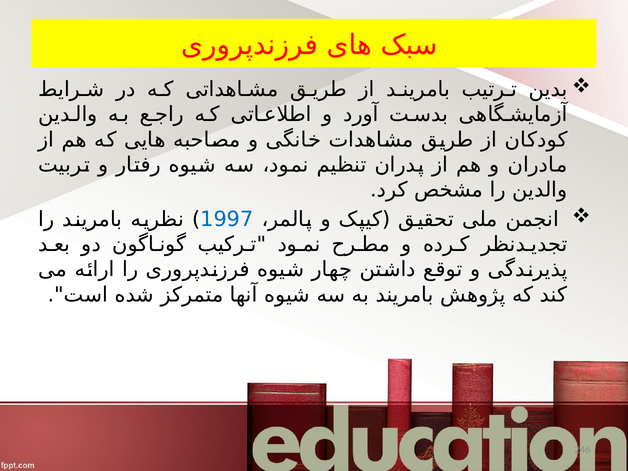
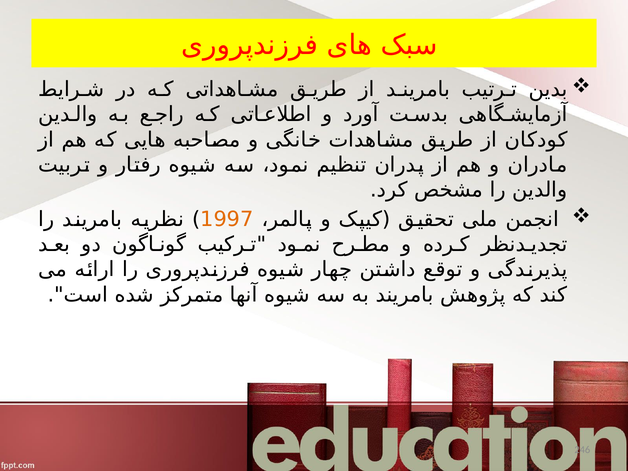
1997 colour: blue -> orange
